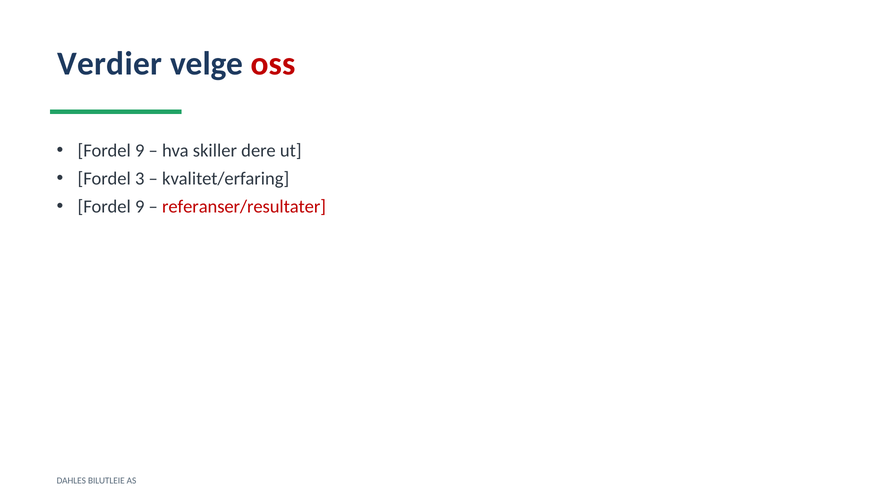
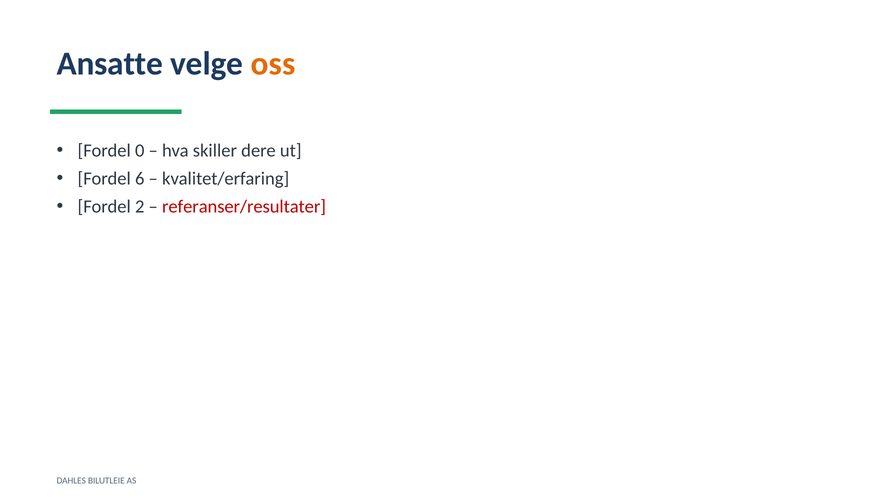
Verdier: Verdier -> Ansatte
oss colour: red -> orange
9 at (140, 151): 9 -> 0
3: 3 -> 6
9 at (140, 207): 9 -> 2
